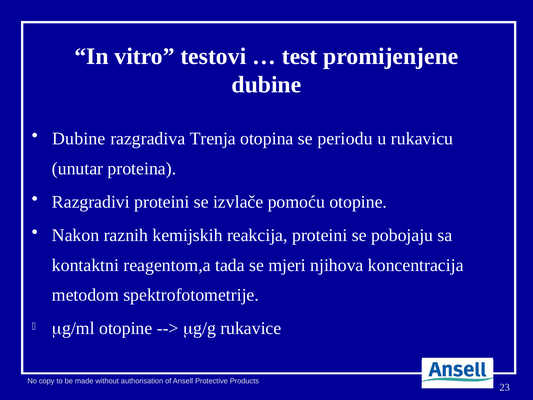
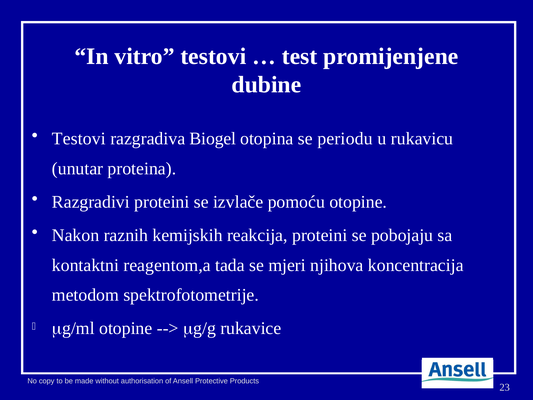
Dubine at (79, 139): Dubine -> Testovi
Trenja: Trenja -> Biogel
